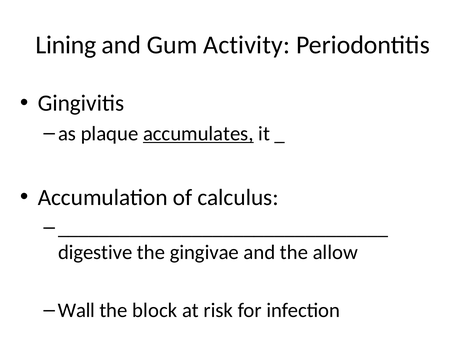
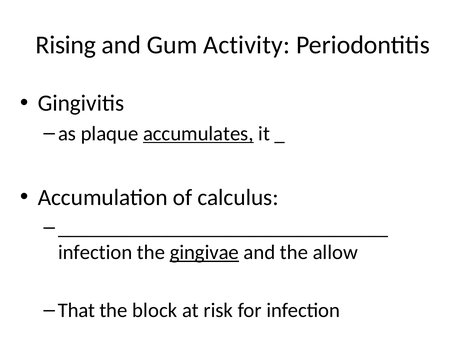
Lining: Lining -> Rising
digestive at (95, 253): digestive -> infection
gingivae underline: none -> present
Wall: Wall -> That
